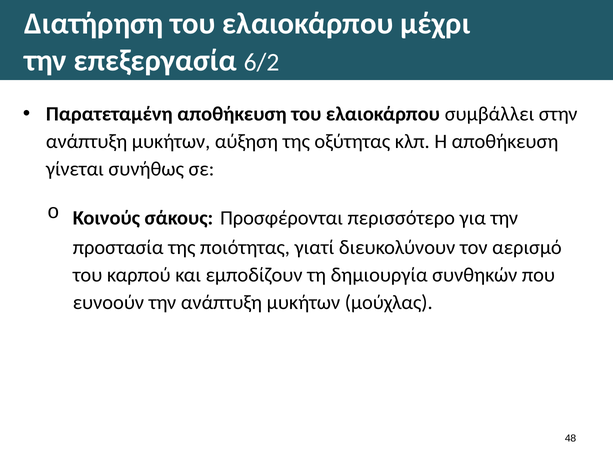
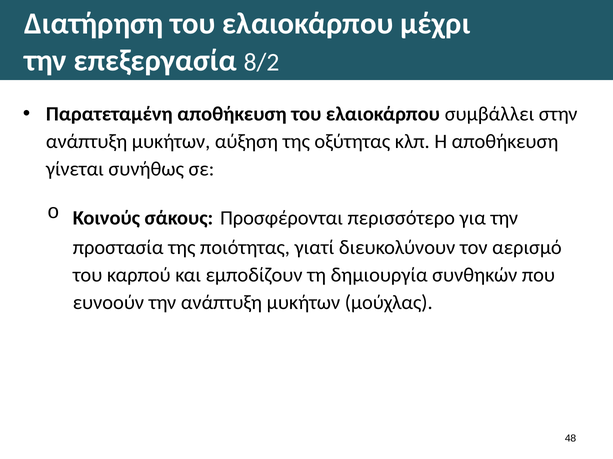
6/2: 6/2 -> 8/2
